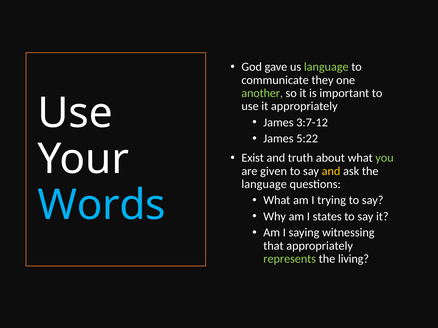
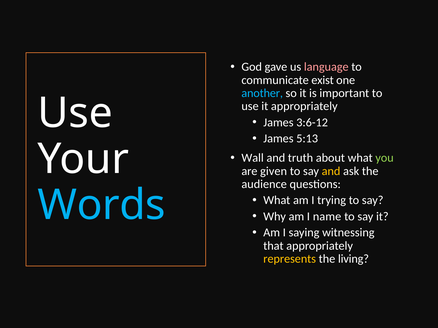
language at (326, 67) colour: light green -> pink
they: they -> exist
another colour: light green -> light blue
3:7-12: 3:7-12 -> 3:6-12
5:22: 5:22 -> 5:13
Exist: Exist -> Wall
language at (264, 184): language -> audience
states: states -> name
represents colour: light green -> yellow
